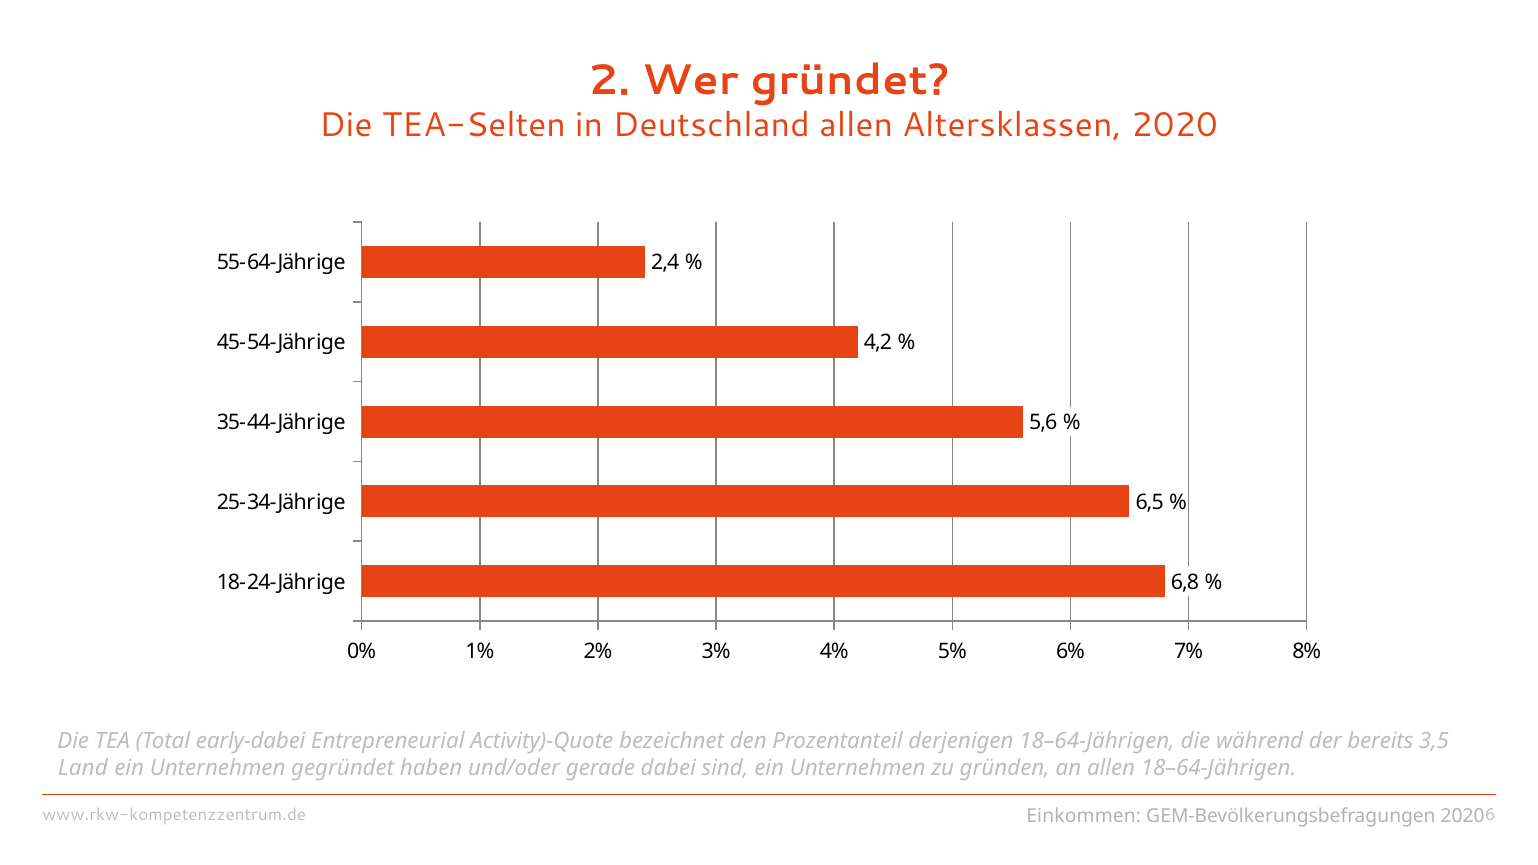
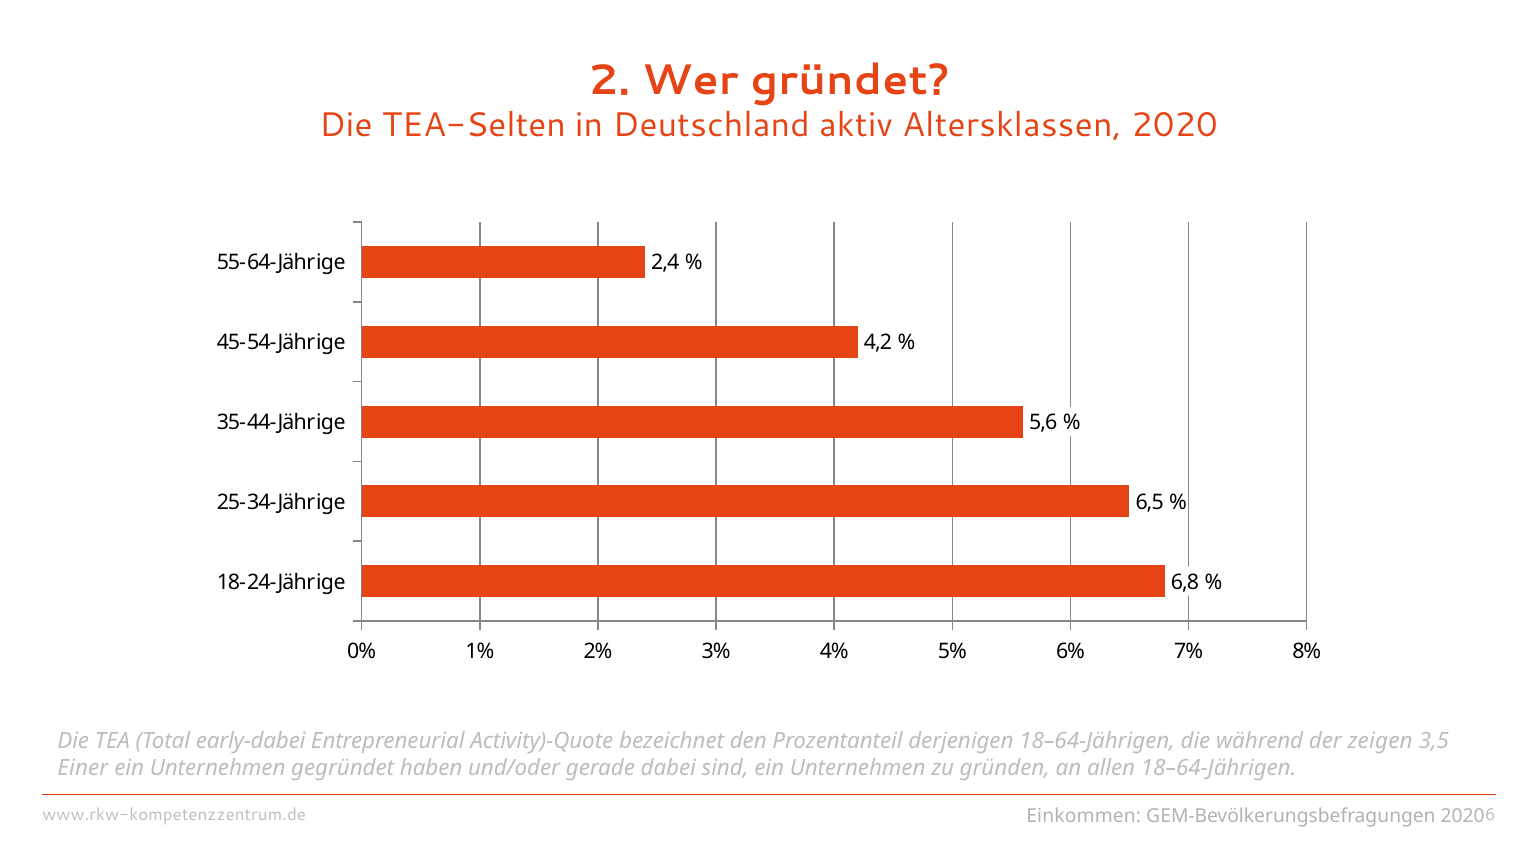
Deutschland allen: allen -> aktiv
bereits: bereits -> zeigen
Land: Land -> Einer
